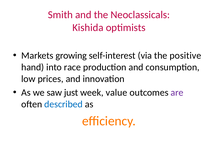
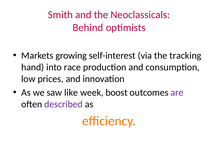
Kishida: Kishida -> Behind
positive: positive -> tracking
just: just -> like
value: value -> boost
described colour: blue -> purple
